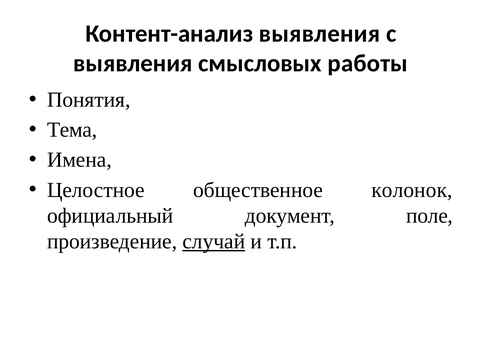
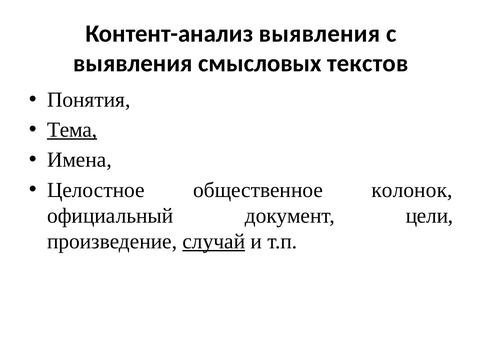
работы: работы -> текстов
Тема underline: none -> present
поле: поле -> цели
